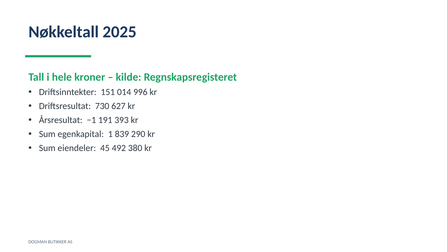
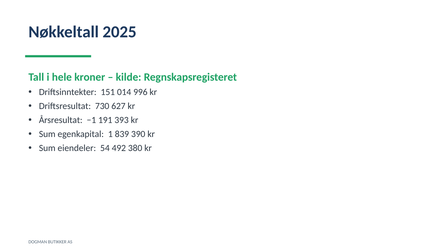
290: 290 -> 390
45: 45 -> 54
